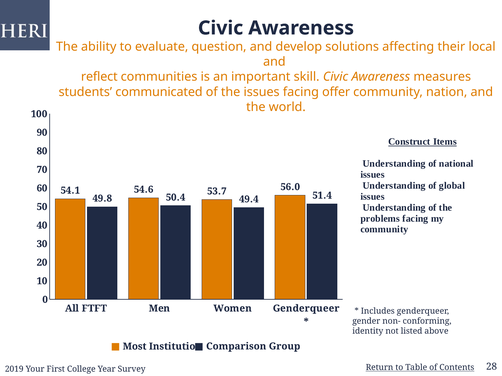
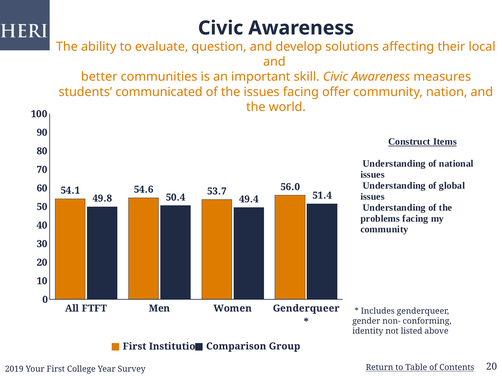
reflect: reflect -> better
Most at (135, 347): Most -> First
Survey 28: 28 -> 20
